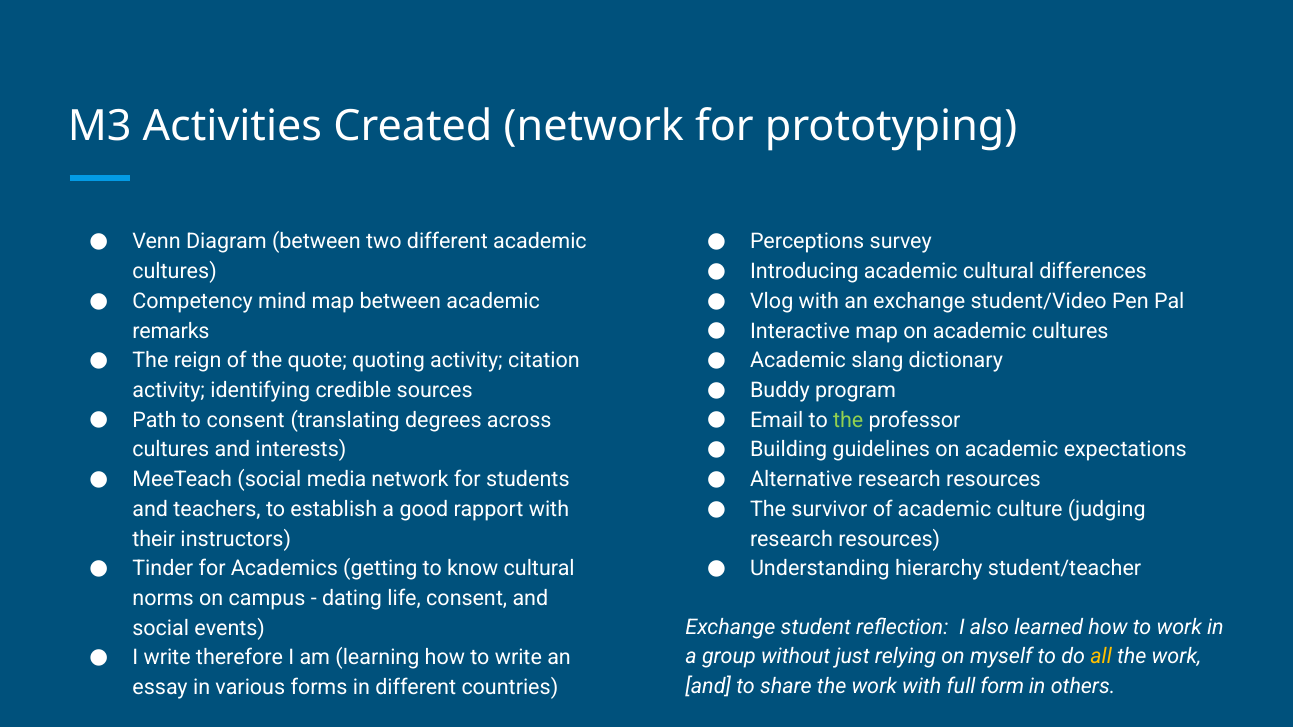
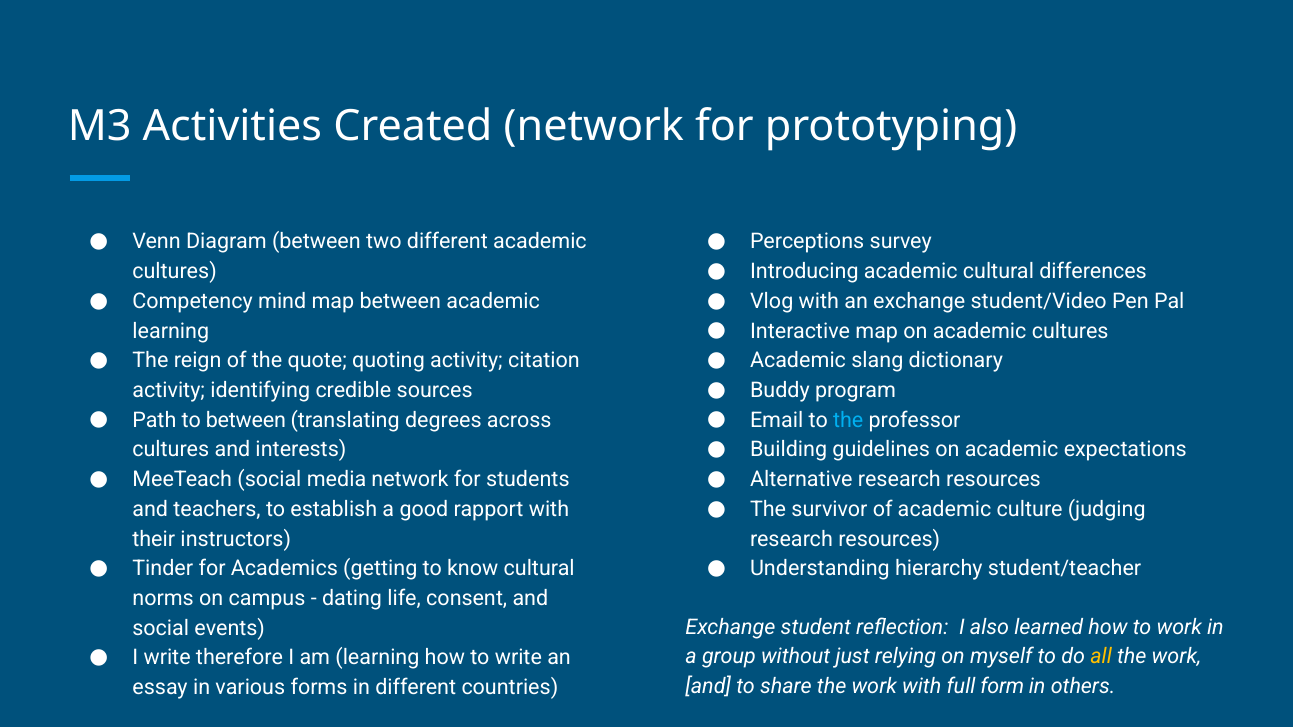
remarks at (171, 331): remarks -> learning
to consent: consent -> between
the at (848, 420) colour: light green -> light blue
